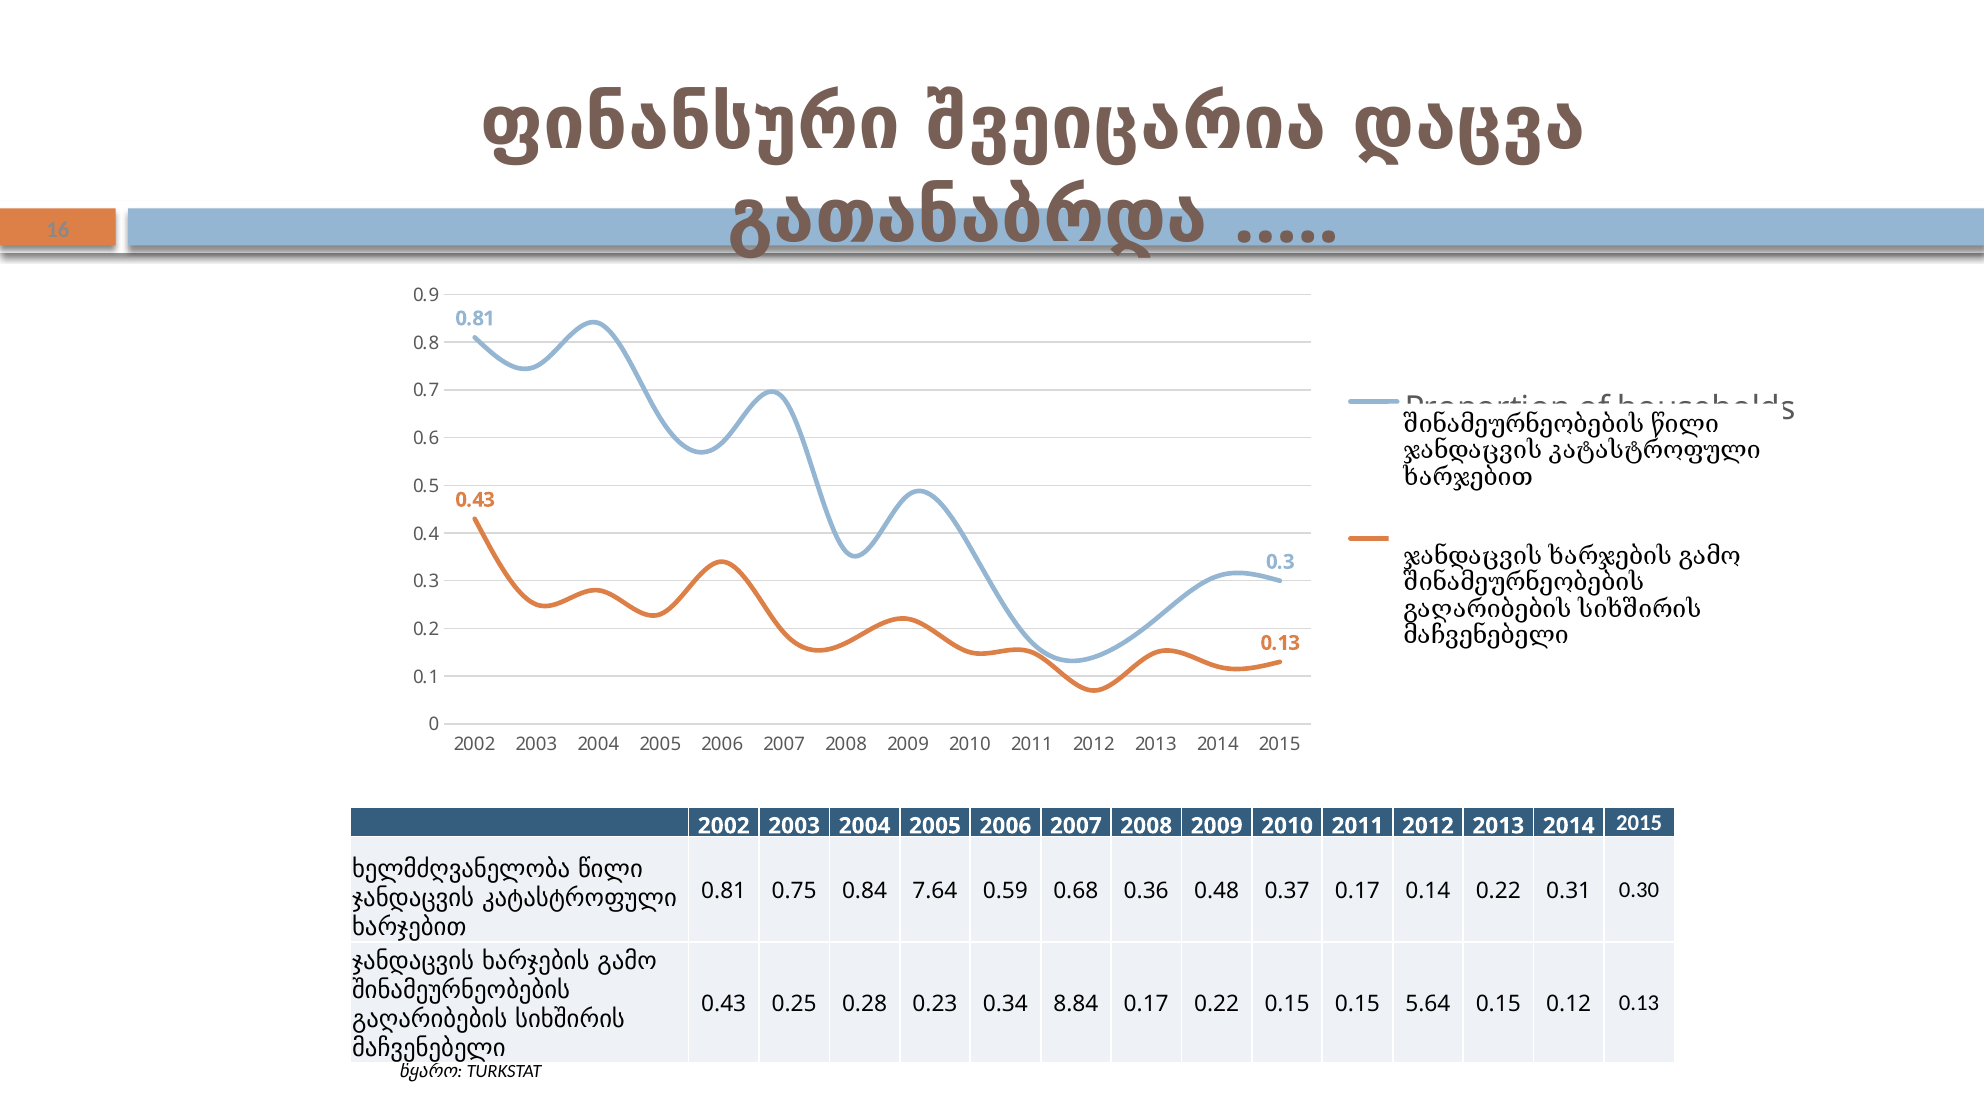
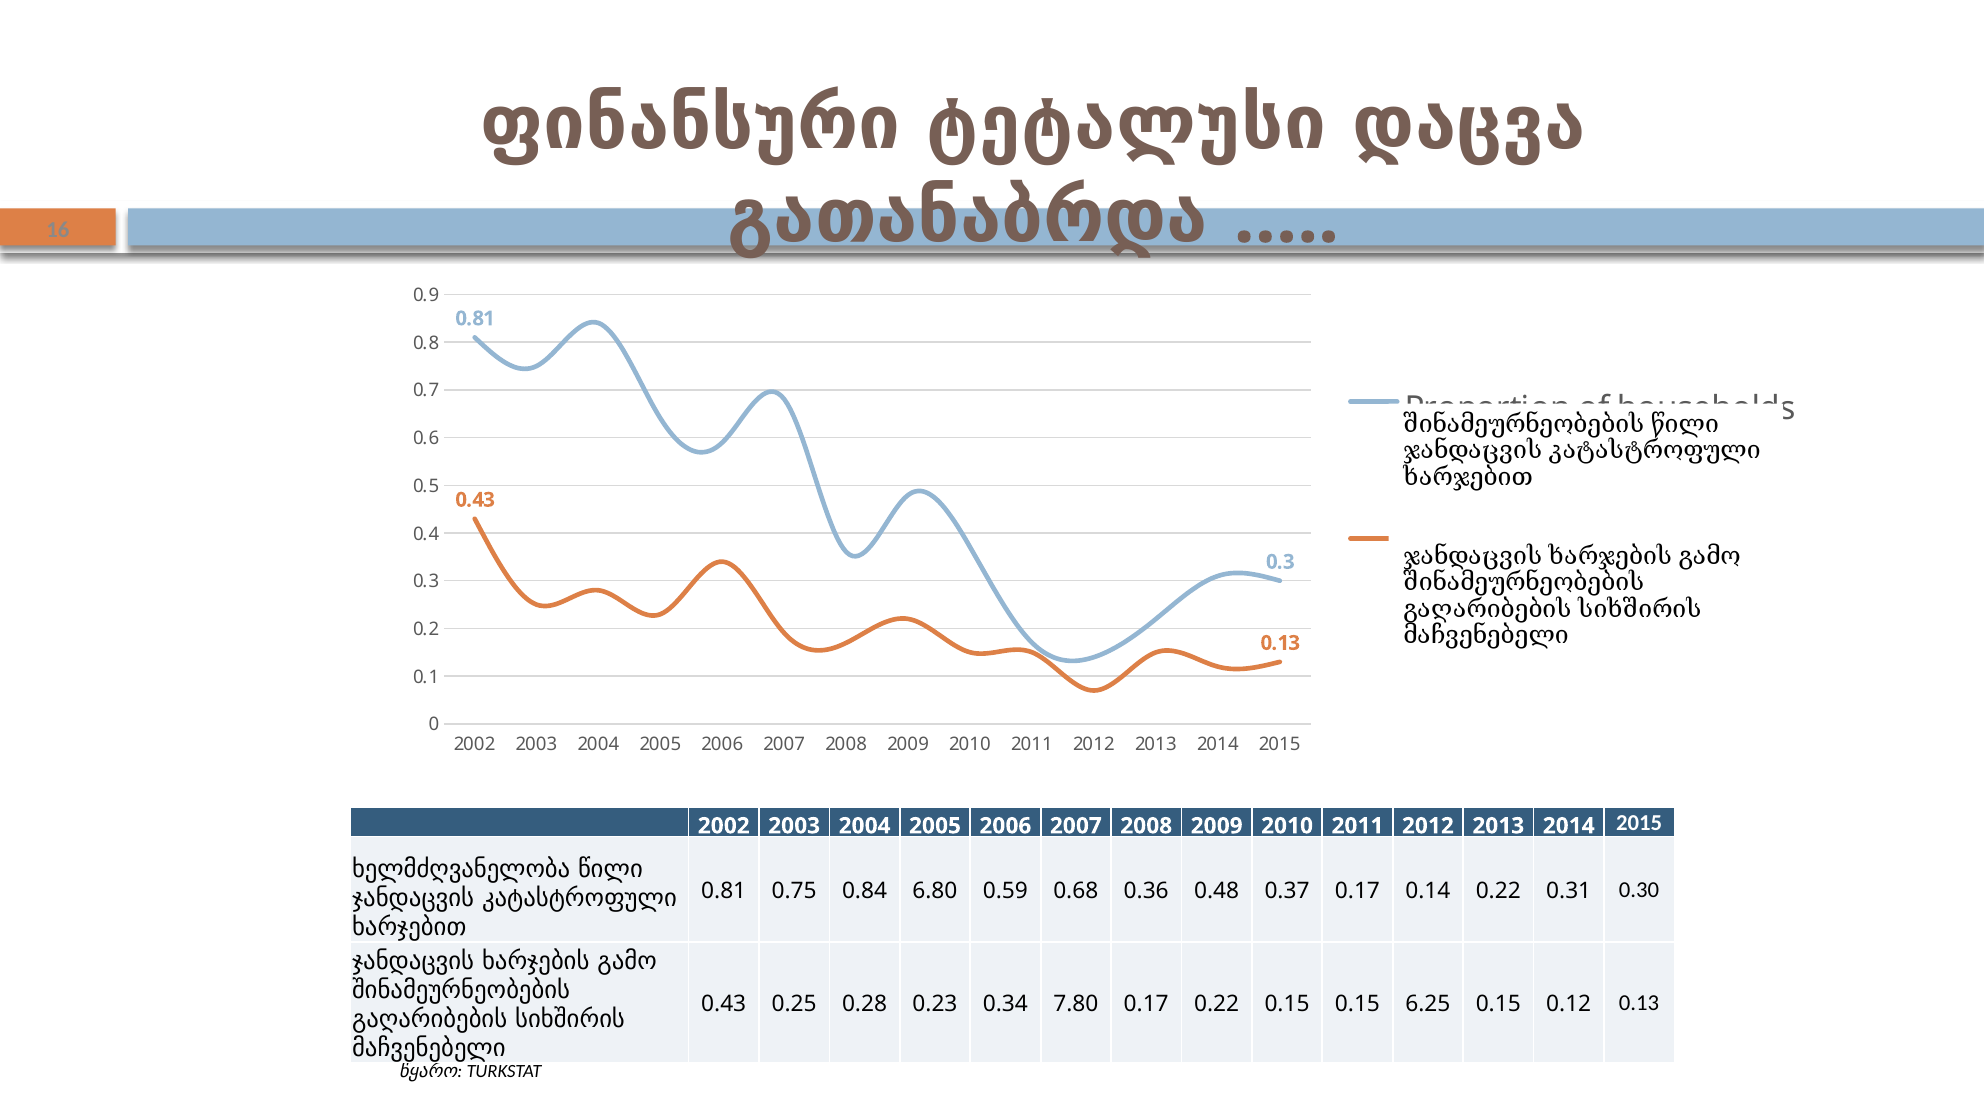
შვეიცარია: შვეიცარია -> ტეტალუსი
7.64: 7.64 -> 6.80
8.84: 8.84 -> 7.80
5.64: 5.64 -> 6.25
